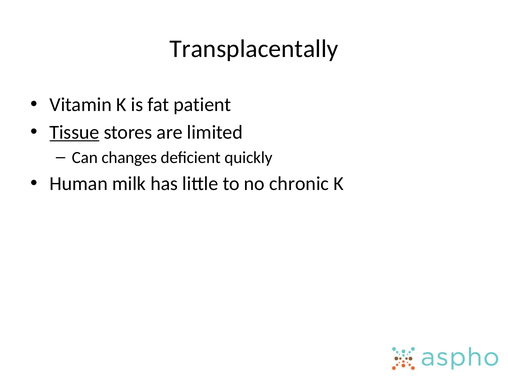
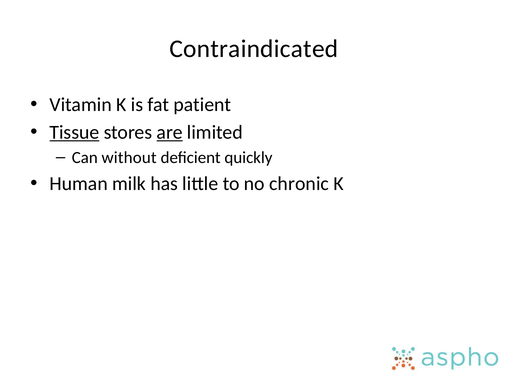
Transplacentally: Transplacentally -> Contraindicated
are underline: none -> present
changes: changes -> without
